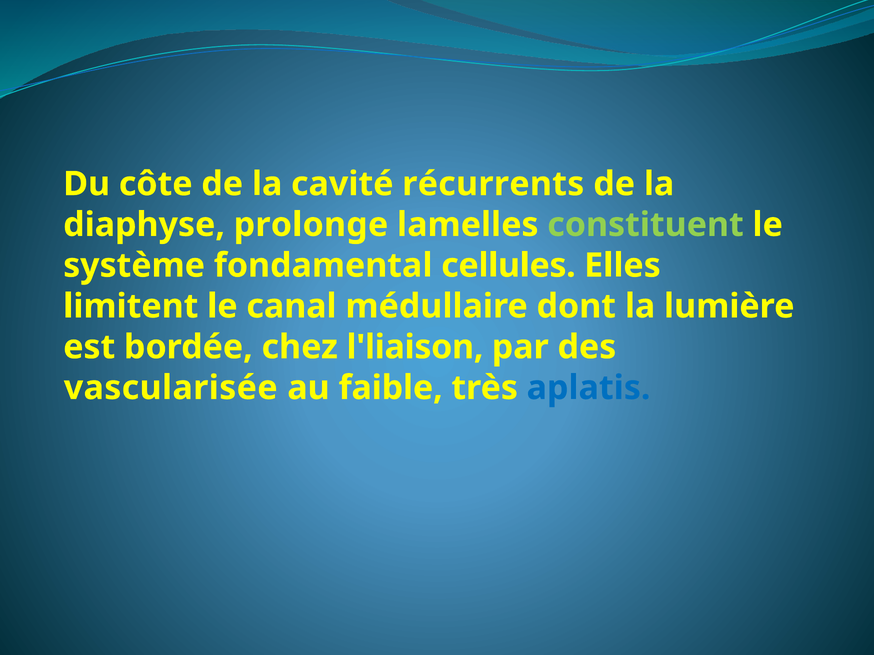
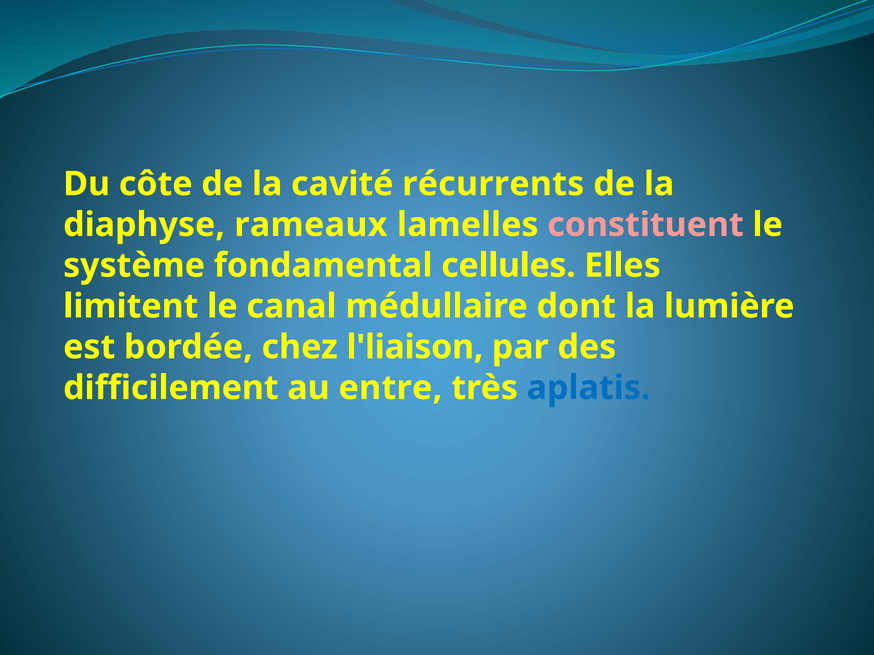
prolonge: prolonge -> rameaux
constituent colour: light green -> pink
vascularisée: vascularisée -> difficilement
faible: faible -> entre
